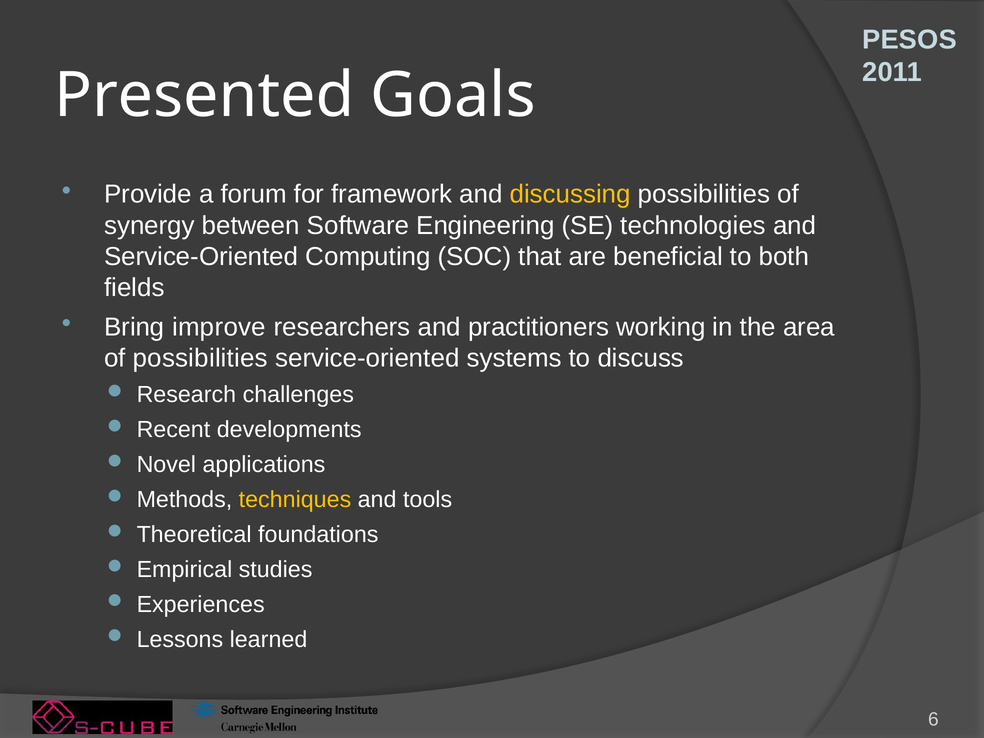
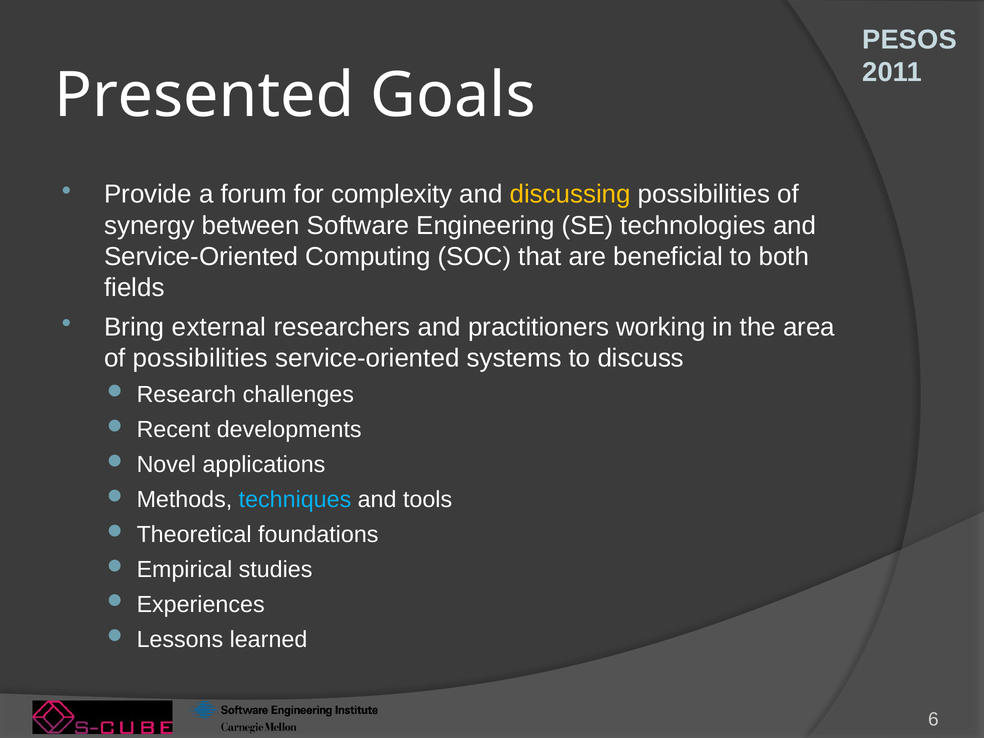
framework: framework -> complexity
improve: improve -> external
techniques colour: yellow -> light blue
